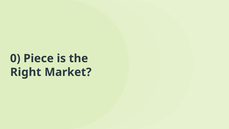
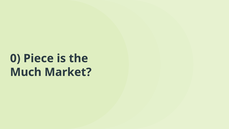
Right: Right -> Much
